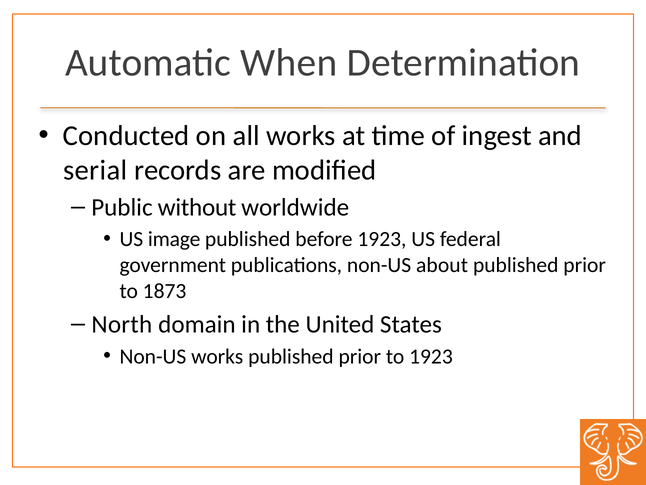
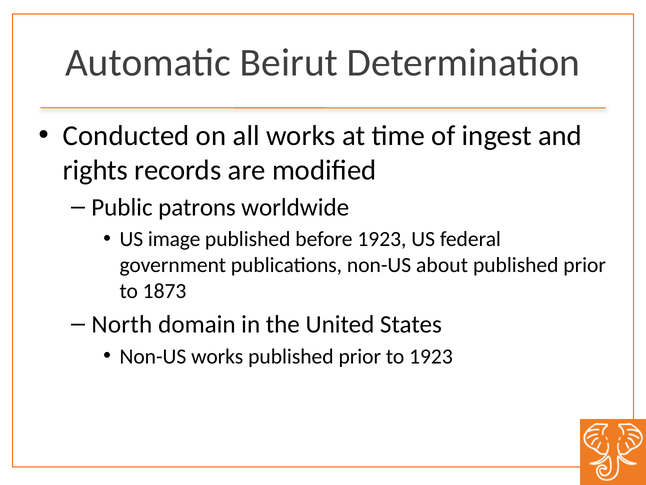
When: When -> Beirut
serial: serial -> rights
without: without -> patrons
